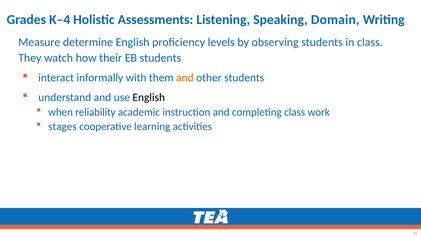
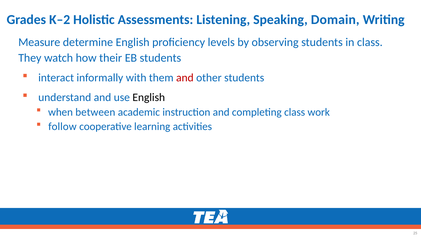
K–4: K–4 -> K–2
and at (185, 78) colour: orange -> red
reliability: reliability -> between
stages: stages -> follow
